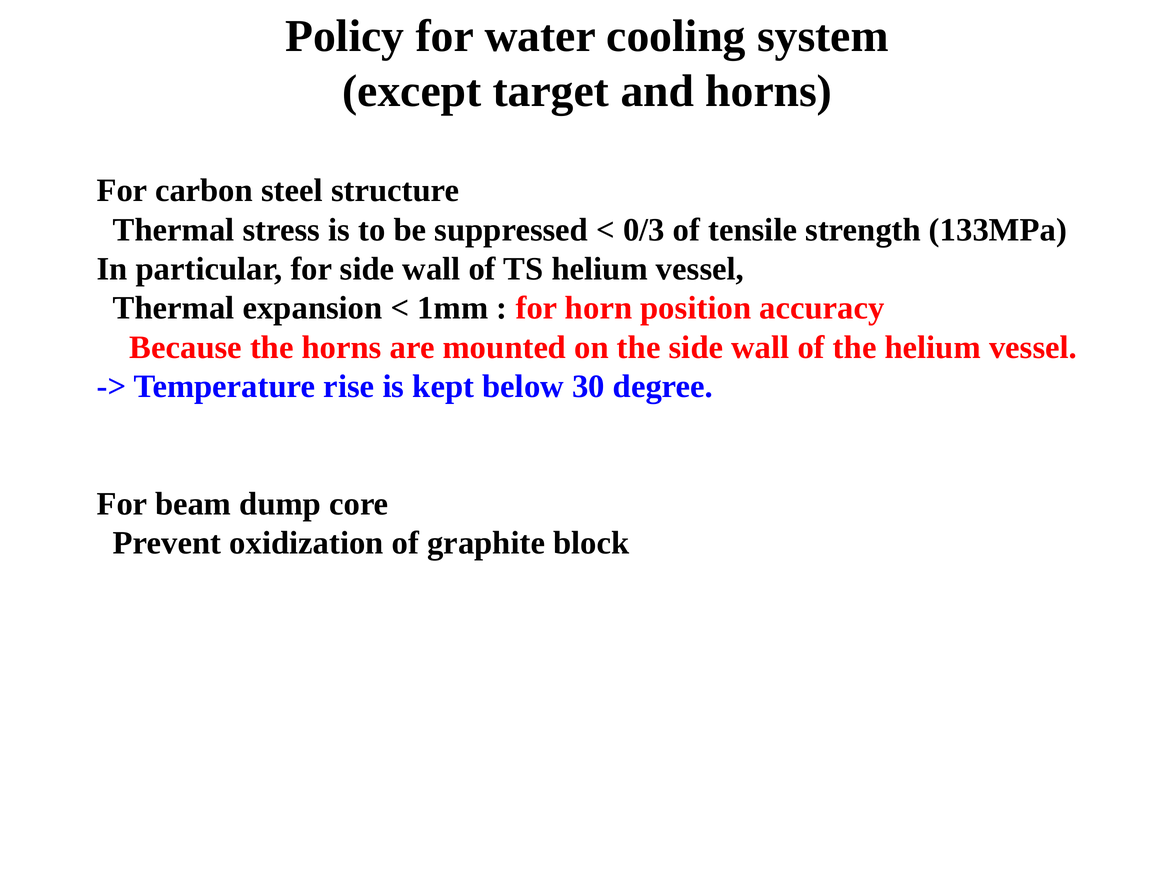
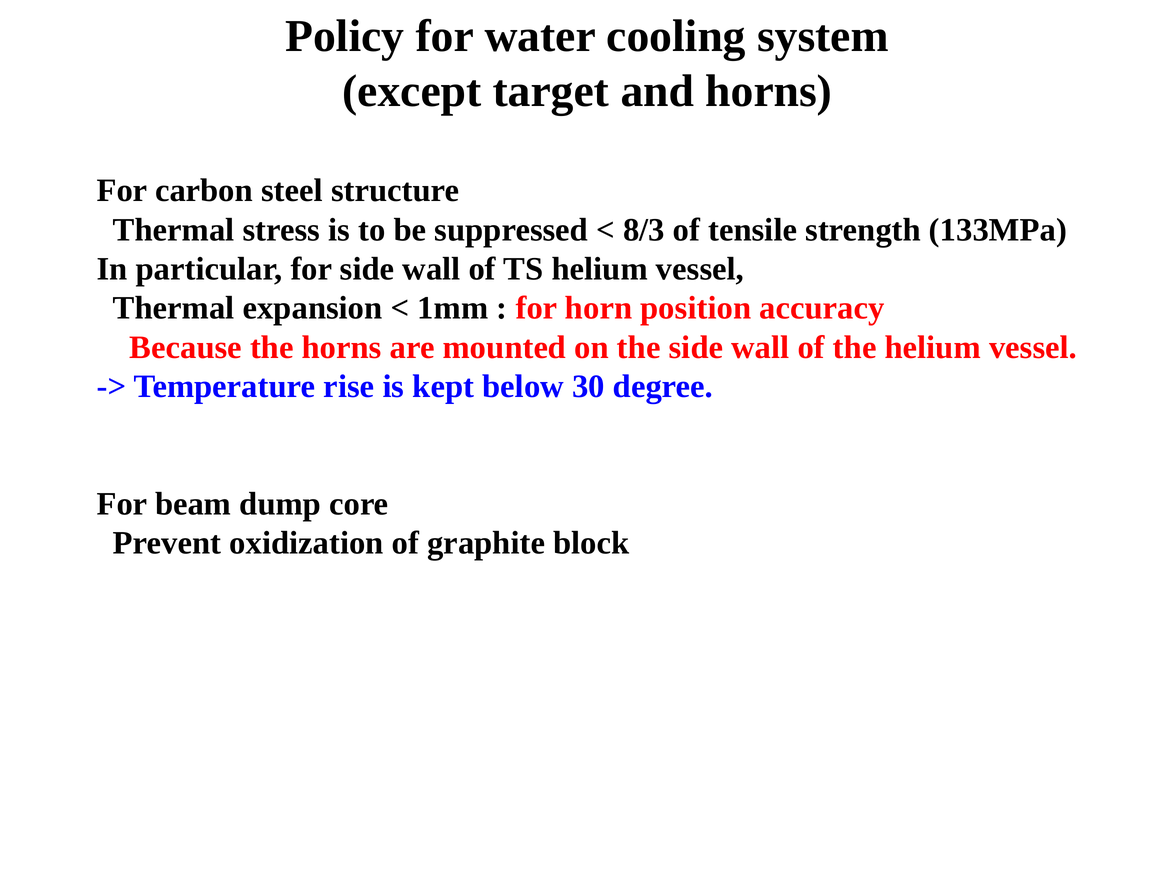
0/3: 0/3 -> 8/3
